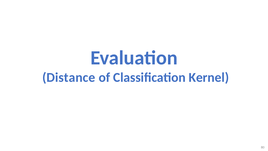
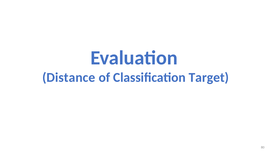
Kernel: Kernel -> Target
